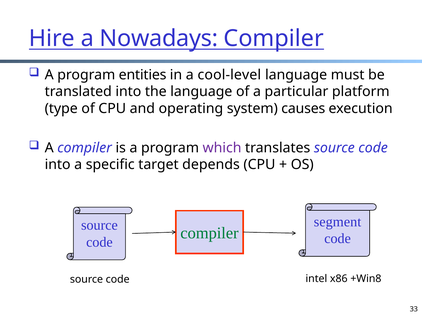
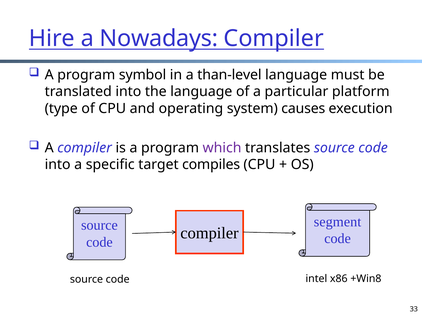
entities: entities -> symbol
cool-level: cool-level -> than-level
depends: depends -> compiles
compiler at (209, 234) colour: green -> black
